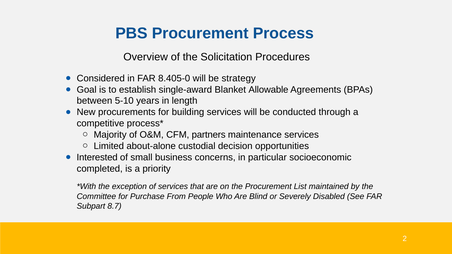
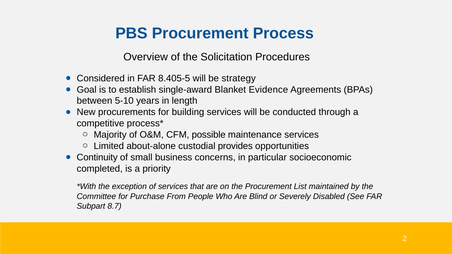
8.405-0: 8.405-0 -> 8.405-5
Allowable: Allowable -> Evidence
partners: partners -> possible
decision: decision -> provides
Interested: Interested -> Continuity
